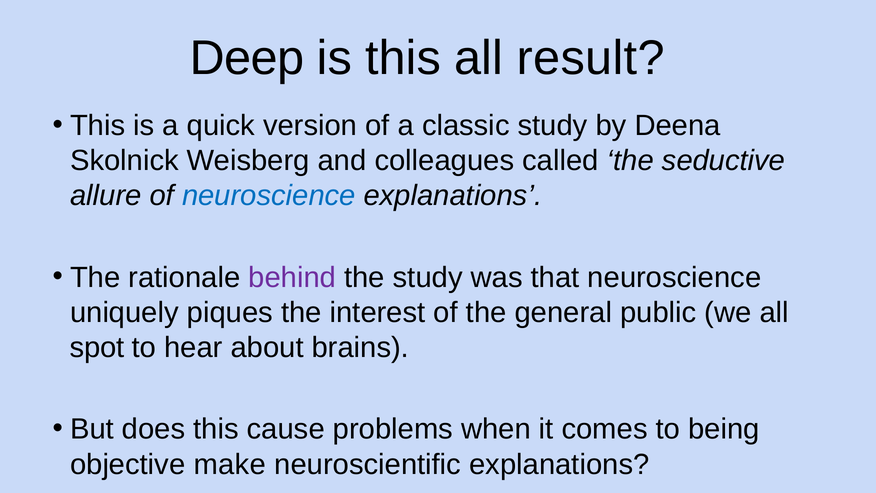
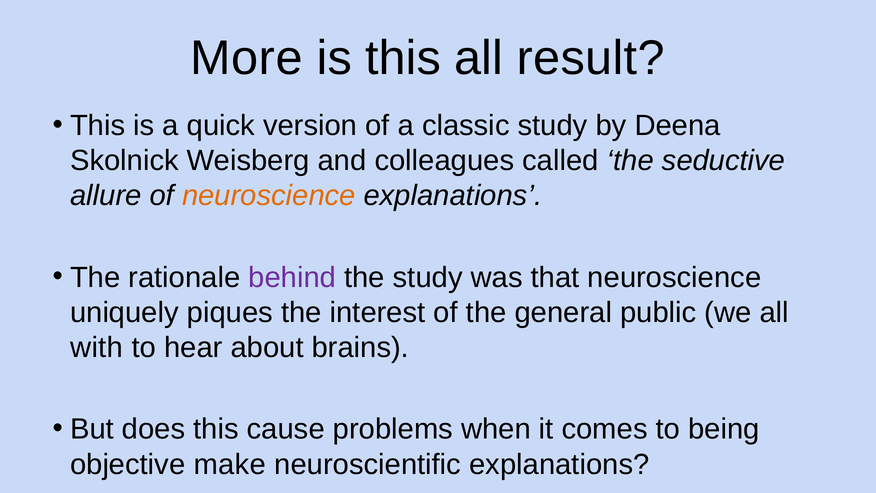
Deep: Deep -> More
neuroscience at (269, 196) colour: blue -> orange
spot: spot -> with
